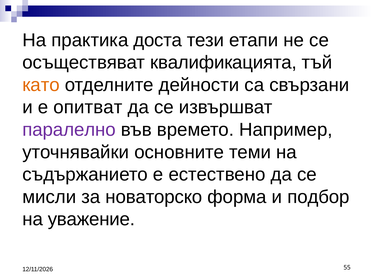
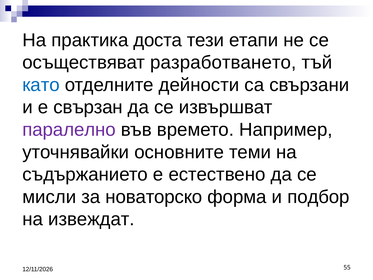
квалификацията: квалификацията -> разработването
като colour: orange -> blue
опитват: опитват -> свързан
уважение: уважение -> извеждат
